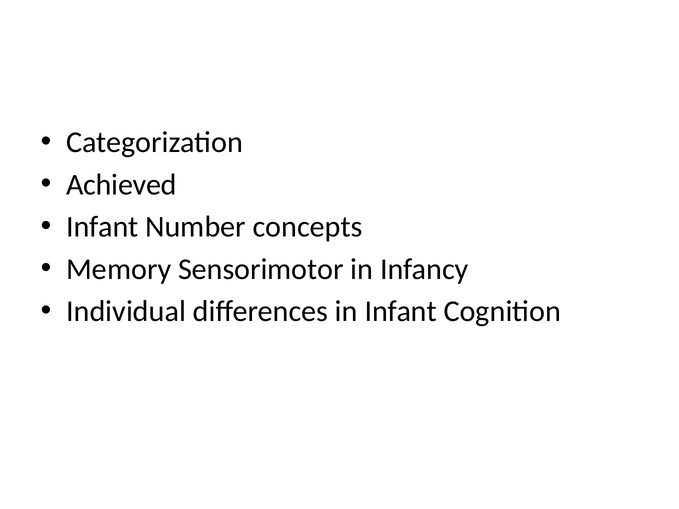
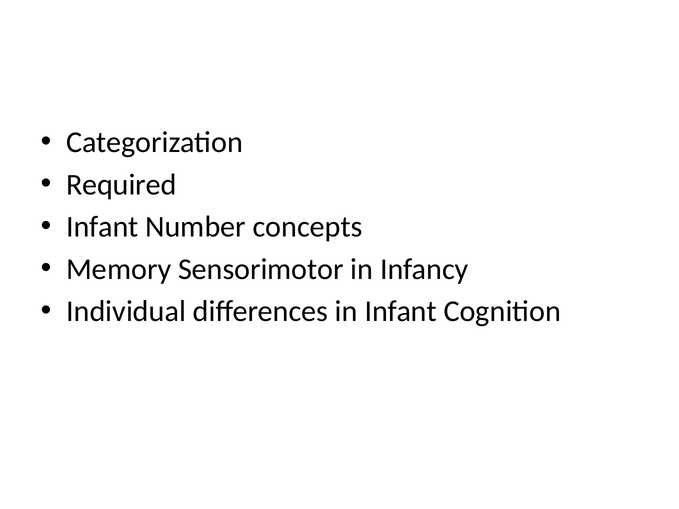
Achieved: Achieved -> Required
